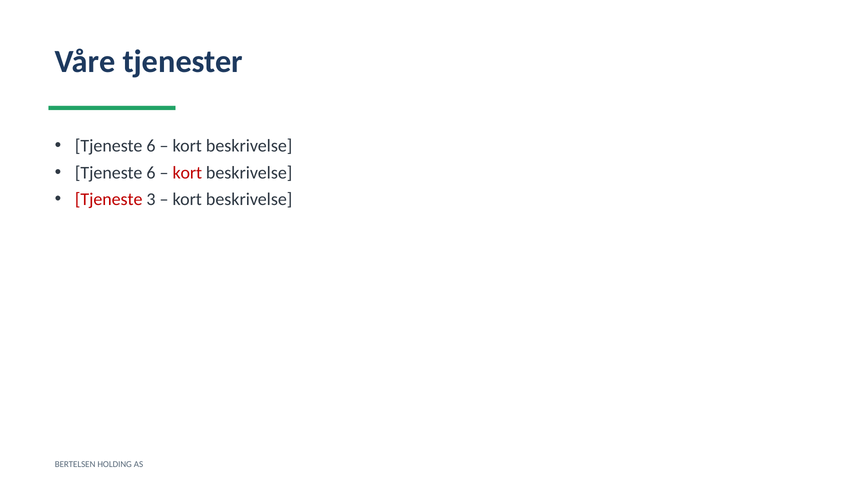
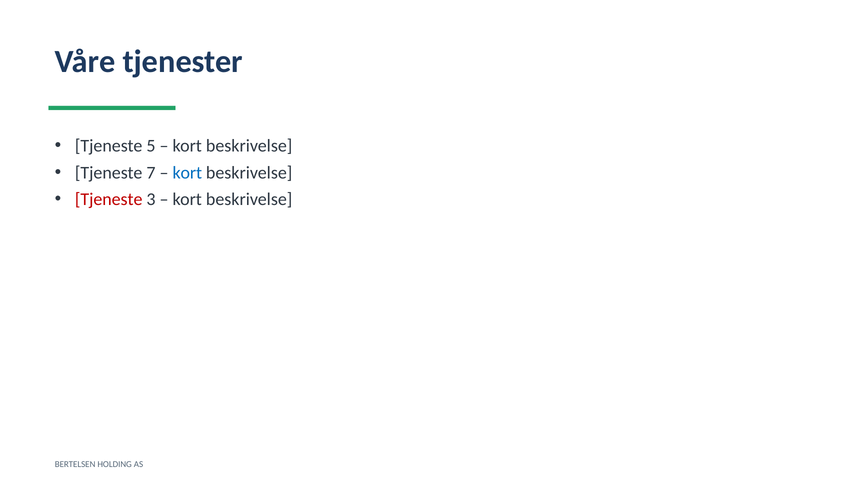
6 at (151, 146): 6 -> 5
6 at (151, 173): 6 -> 7
kort at (187, 173) colour: red -> blue
